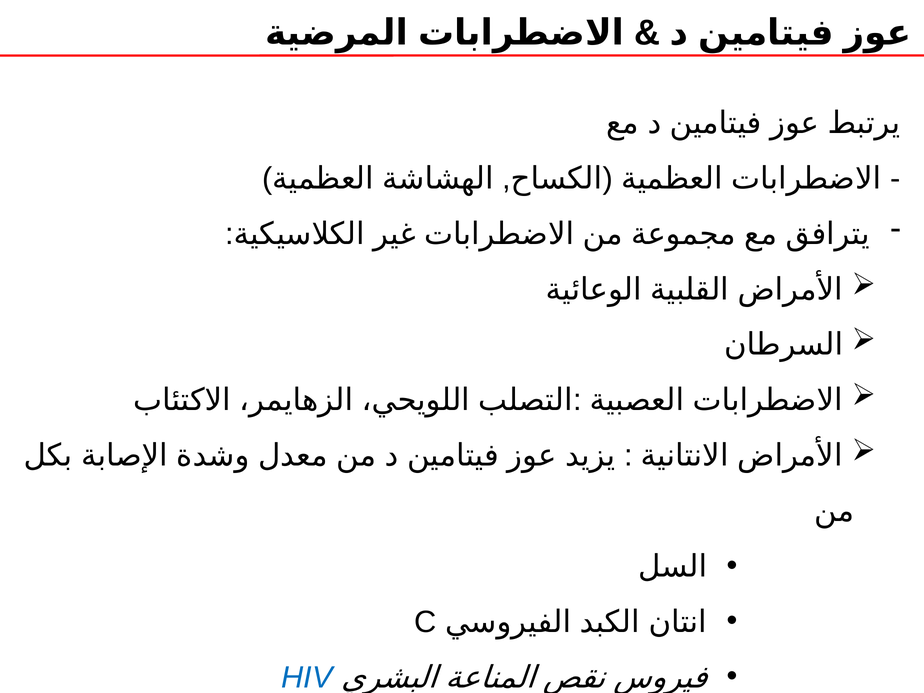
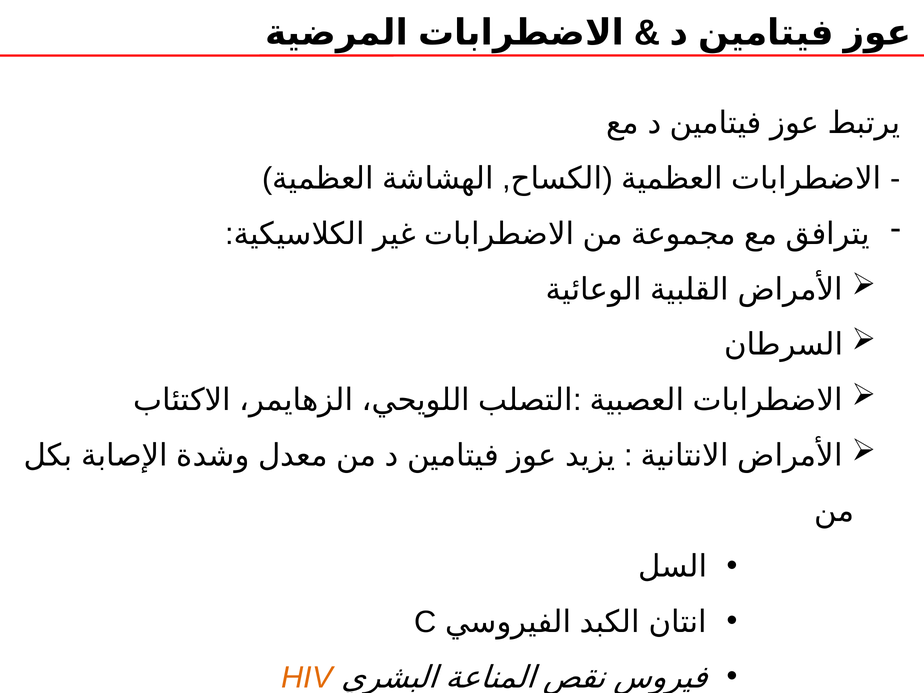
HIV colour: blue -> orange
